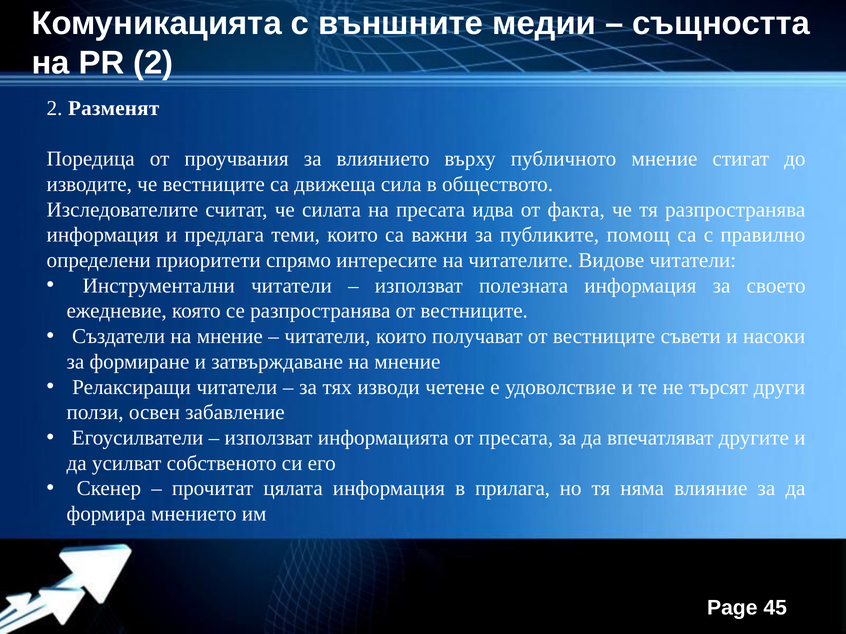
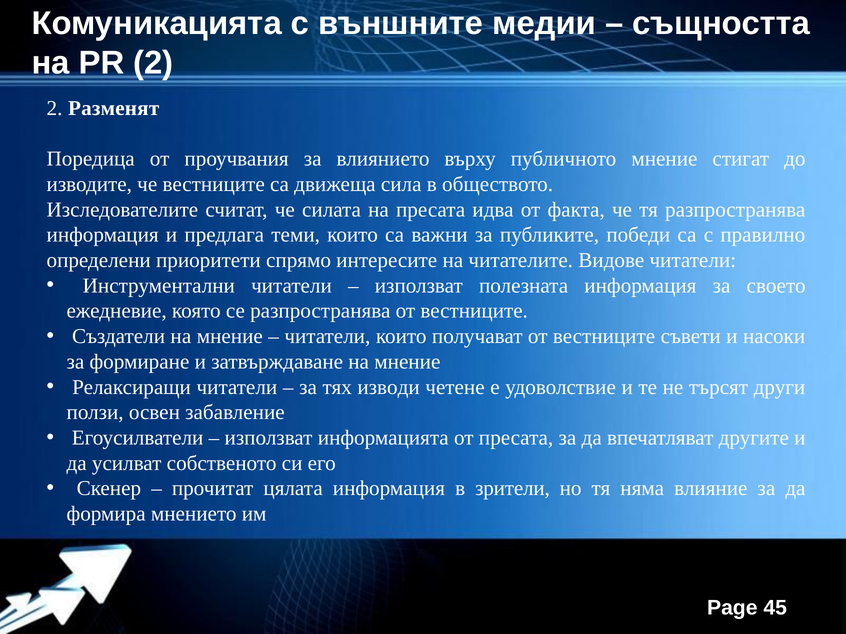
помощ: помощ -> победи
прилага: прилага -> зрители
